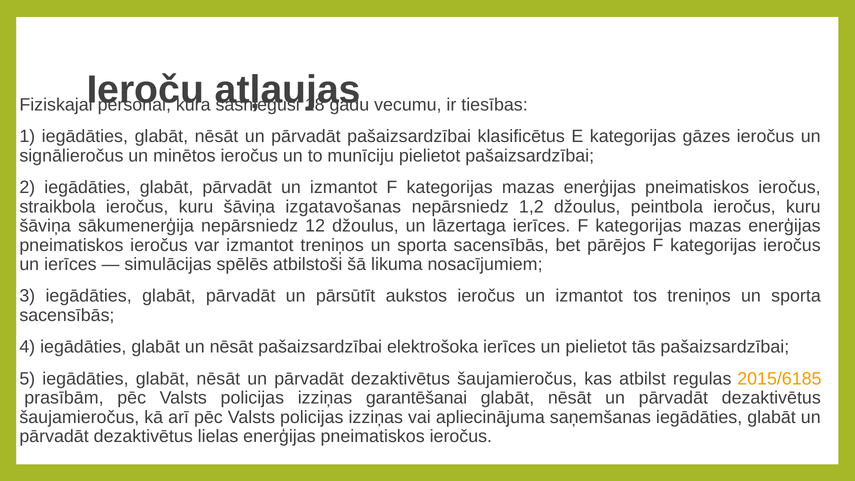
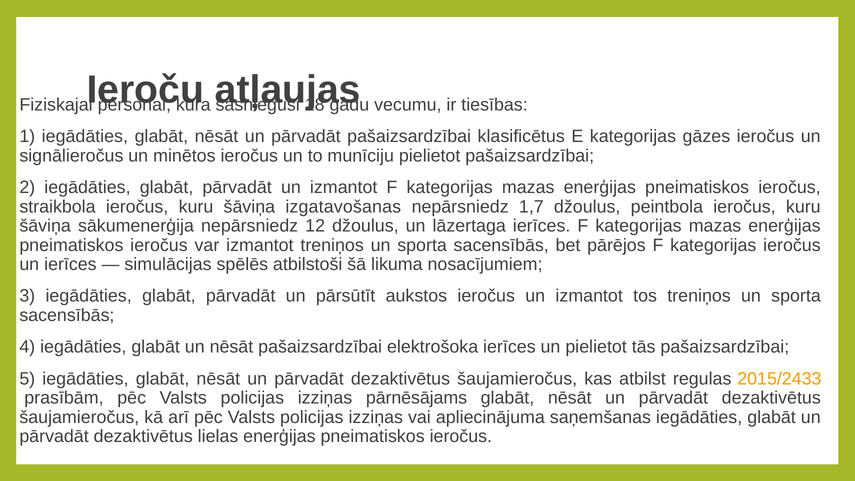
1,2: 1,2 -> 1,7
2015/6185: 2015/6185 -> 2015/2433
garantēšanai: garantēšanai -> pārnēsājams
